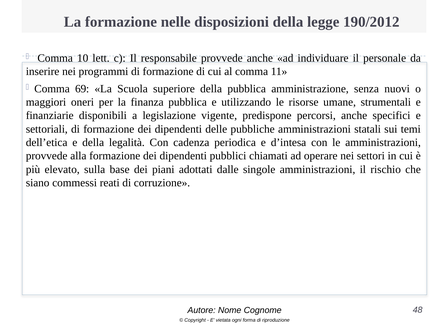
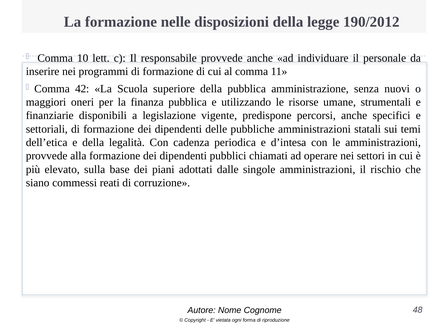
69: 69 -> 42
